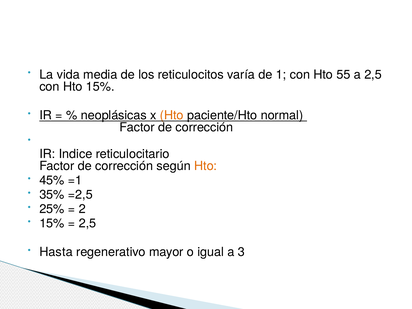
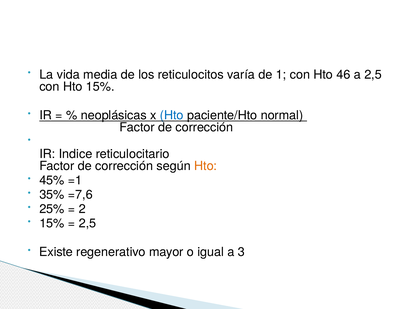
55: 55 -> 46
Hto at (172, 115) colour: orange -> blue
=2,5: =2,5 -> =7,6
Hasta: Hasta -> Existe
